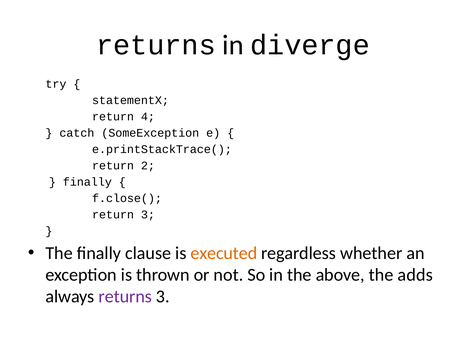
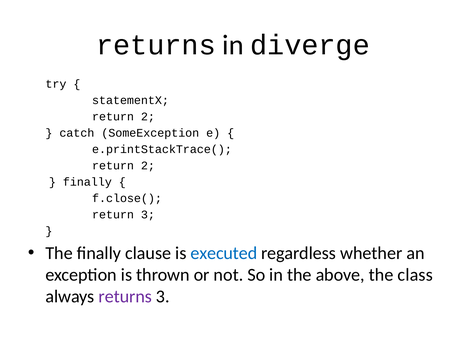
4 at (148, 117): 4 -> 2
executed colour: orange -> blue
adds: adds -> class
